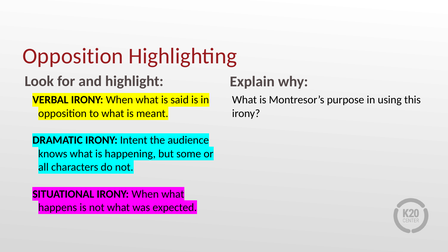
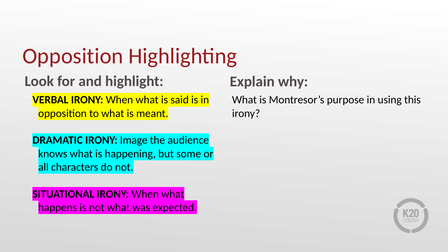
Intent: Intent -> Image
